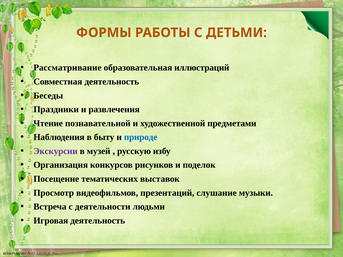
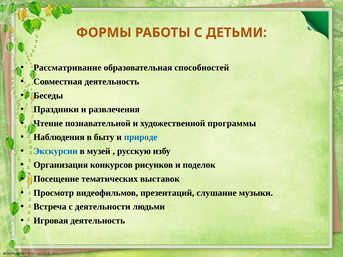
иллюстраций: иллюстраций -> способностей
предметами: предметами -> программы
Экскурсии colour: purple -> blue
